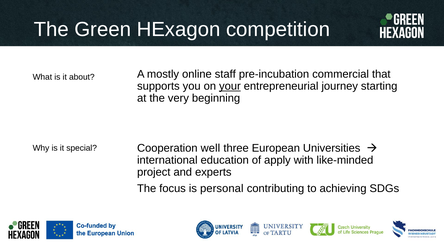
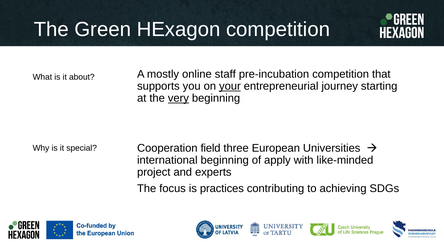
pre-incubation commercial: commercial -> competition
very underline: none -> present
well: well -> field
international education: education -> beginning
personal: personal -> practices
